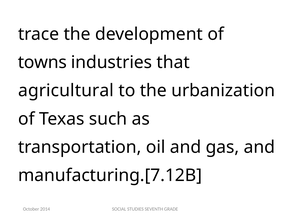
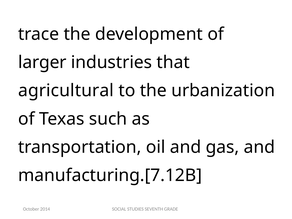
towns: towns -> larger
